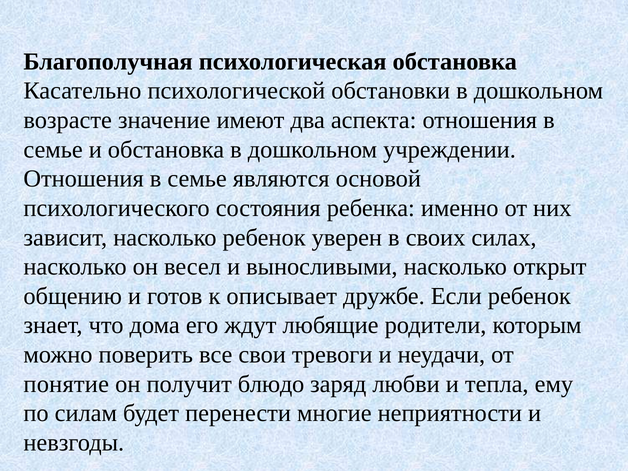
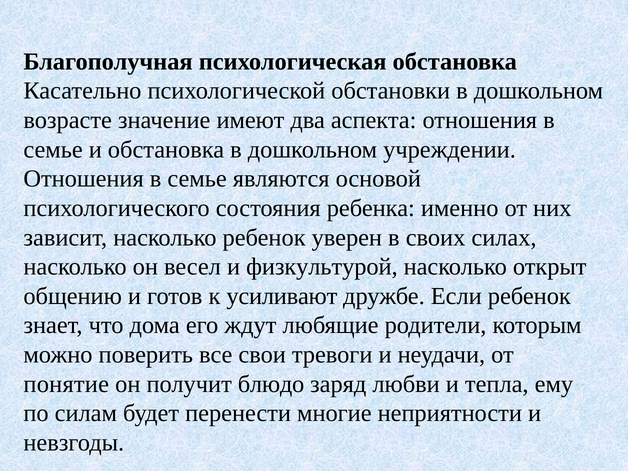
выносливыми: выносливыми -> физкультурой
описывает: описывает -> усиливают
